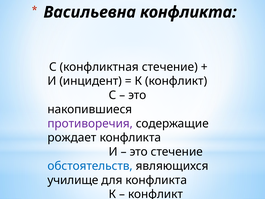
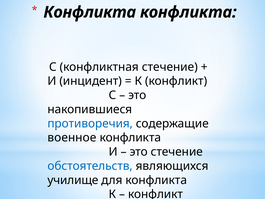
Васильевна at (90, 12): Васильевна -> Конфликта
противоречия colour: purple -> blue
рождает: рождает -> военное
